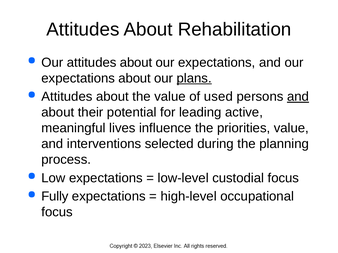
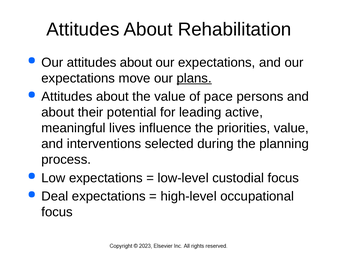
expectations about: about -> move
used: used -> pace
and at (298, 97) underline: present -> none
Fully: Fully -> Deal
